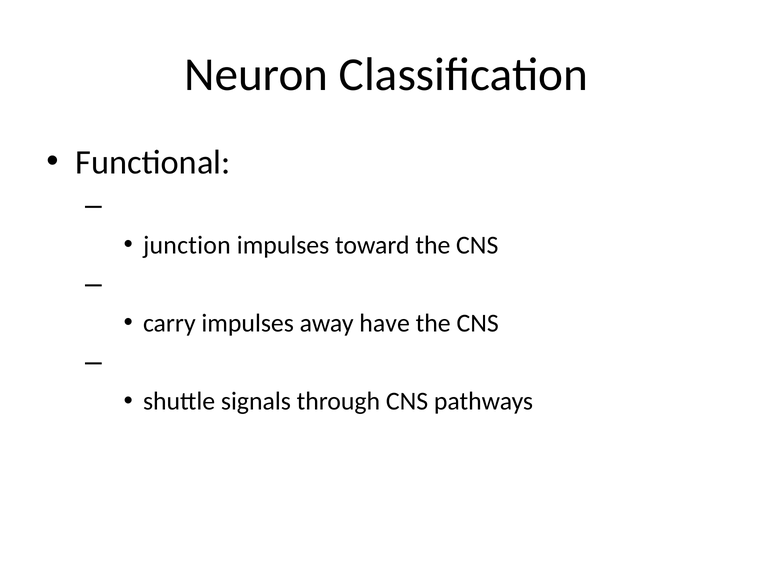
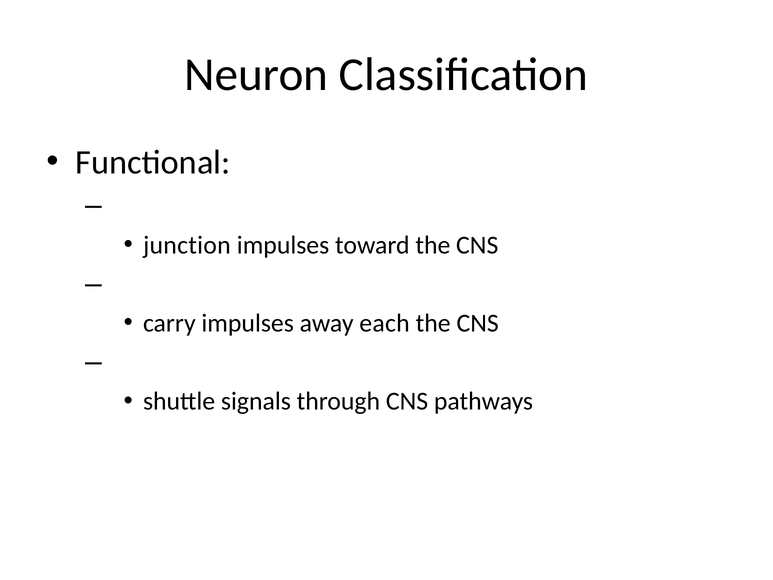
have: have -> each
